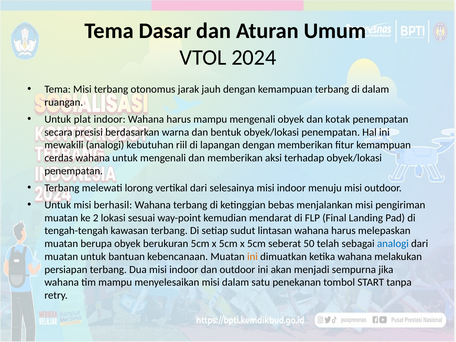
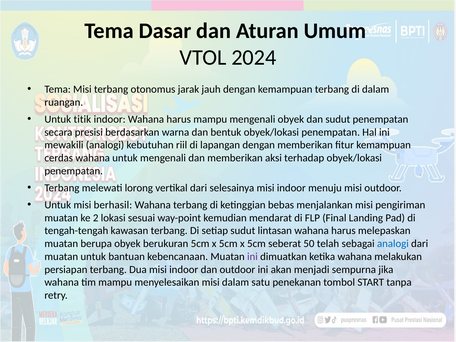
plat: plat -> titik
dan kotak: kotak -> sudut
ini at (252, 257) colour: orange -> purple
